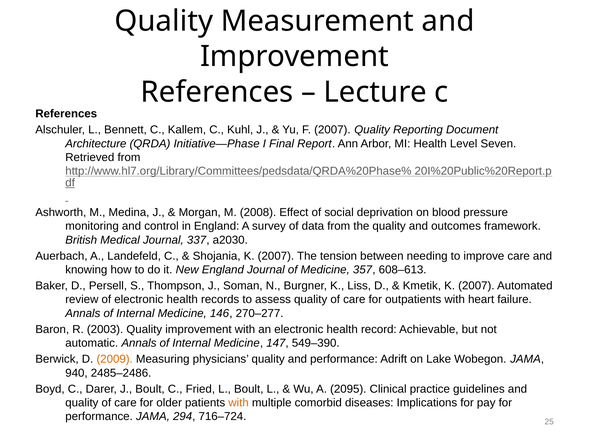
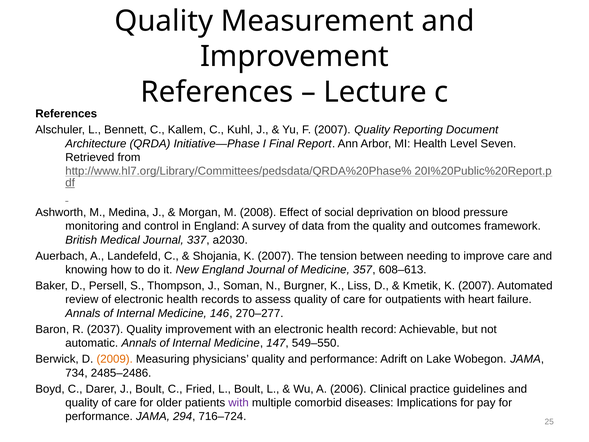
2003: 2003 -> 2037
549–390: 549–390 -> 549–550
940: 940 -> 734
2095: 2095 -> 2006
with at (239, 402) colour: orange -> purple
